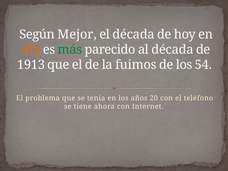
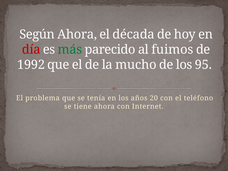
Según Mejor: Mejor -> Ahora
día colour: orange -> red
al década: década -> fuimos
1913: 1913 -> 1992
fuimos: fuimos -> mucho
54: 54 -> 95
